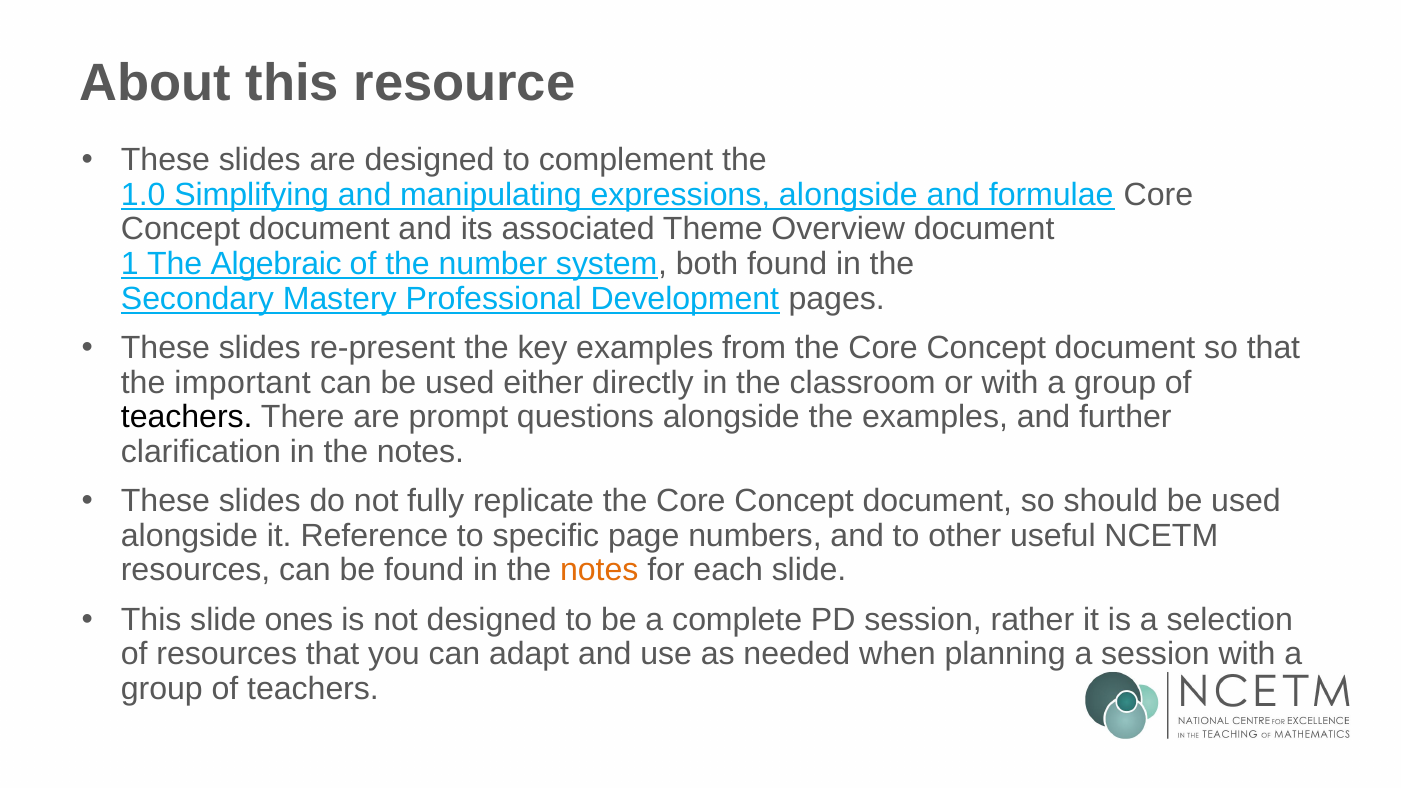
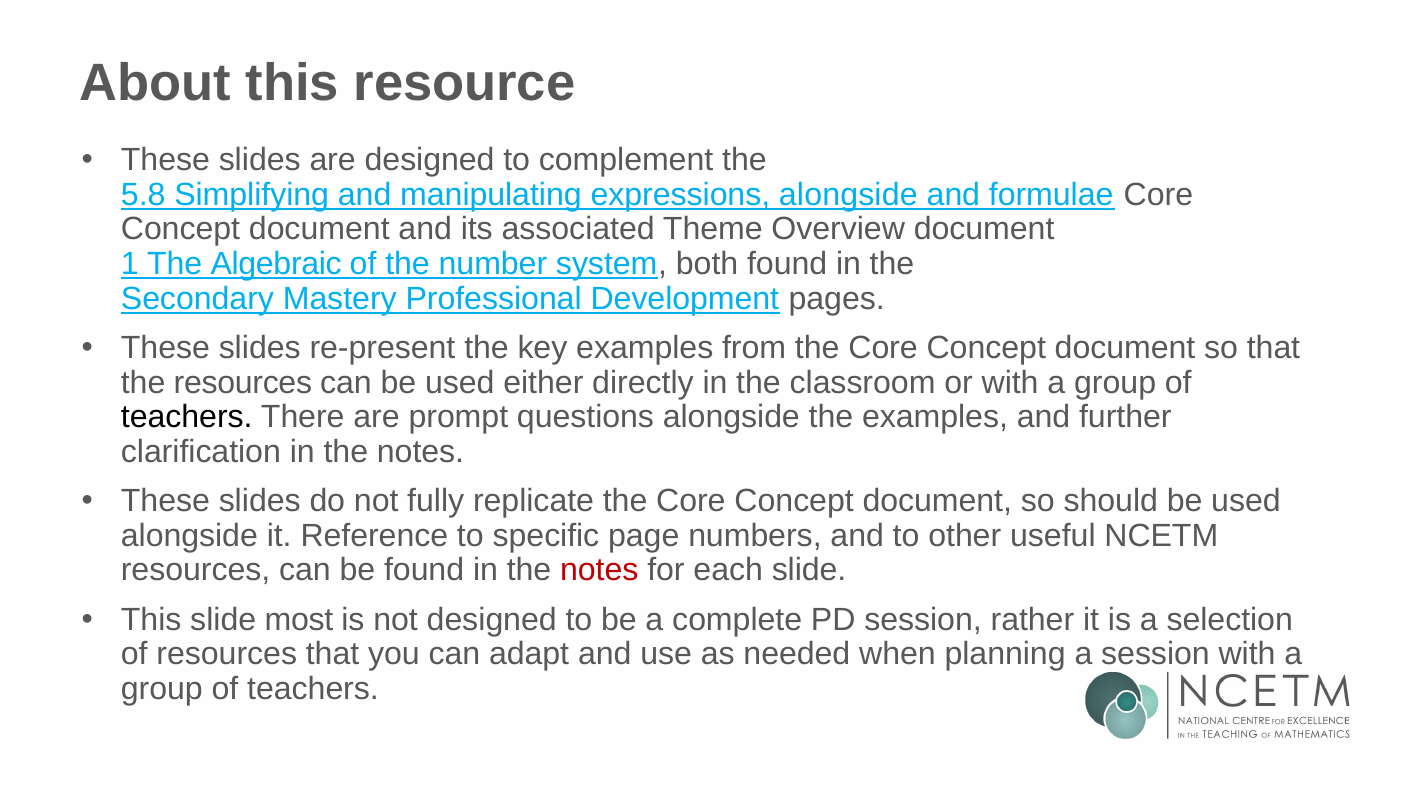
1.0: 1.0 -> 5.8
the important: important -> resources
notes at (599, 570) colour: orange -> red
ones: ones -> most
